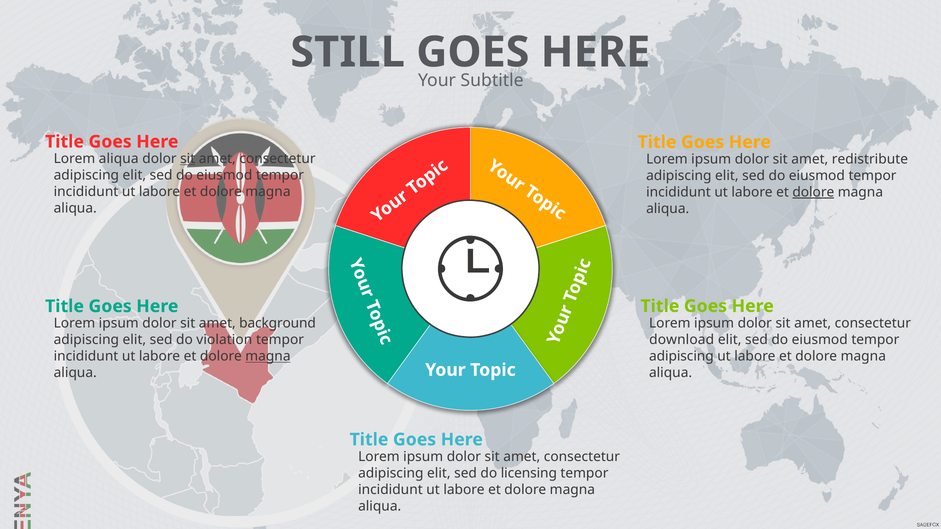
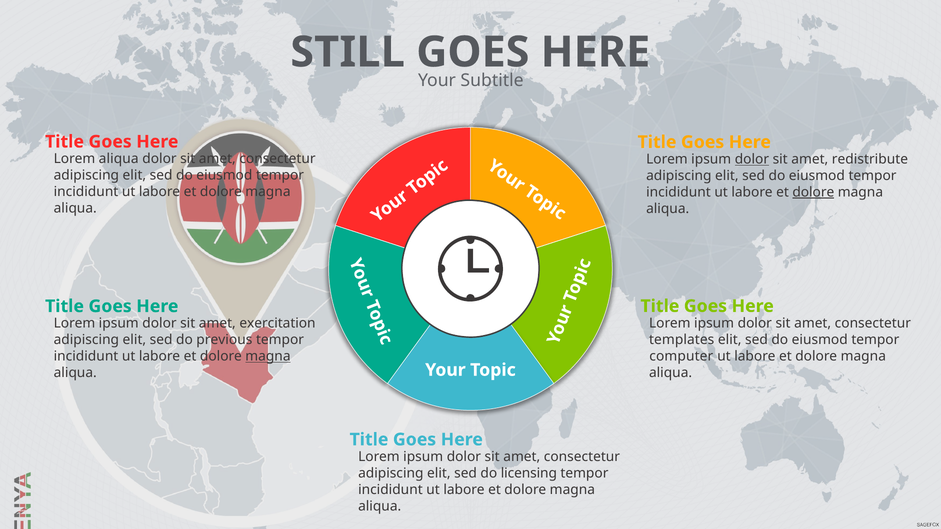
sit at (188, 159) underline: present -> none
dolor at (752, 159) underline: none -> present
background: background -> exercitation
download: download -> templates
violation: violation -> previous
adipiscing at (681, 356): adipiscing -> computer
